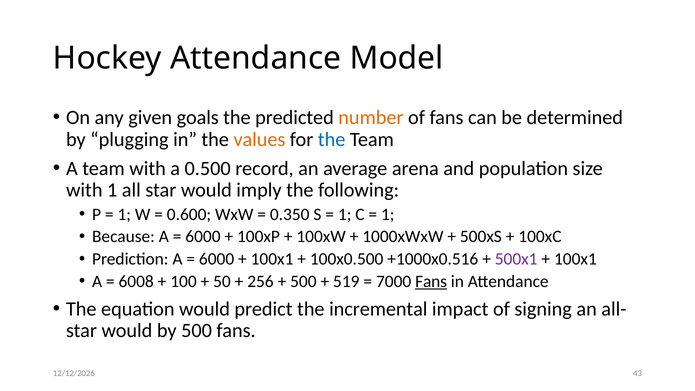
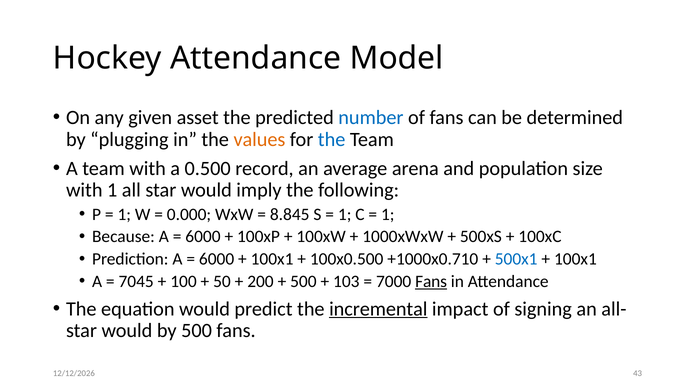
goals: goals -> asset
number colour: orange -> blue
0.600: 0.600 -> 0.000
0.350: 0.350 -> 8.845
+1000x0.516: +1000x0.516 -> +1000x0.710
500x1 colour: purple -> blue
6008: 6008 -> 7045
256: 256 -> 200
519: 519 -> 103
incremental underline: none -> present
